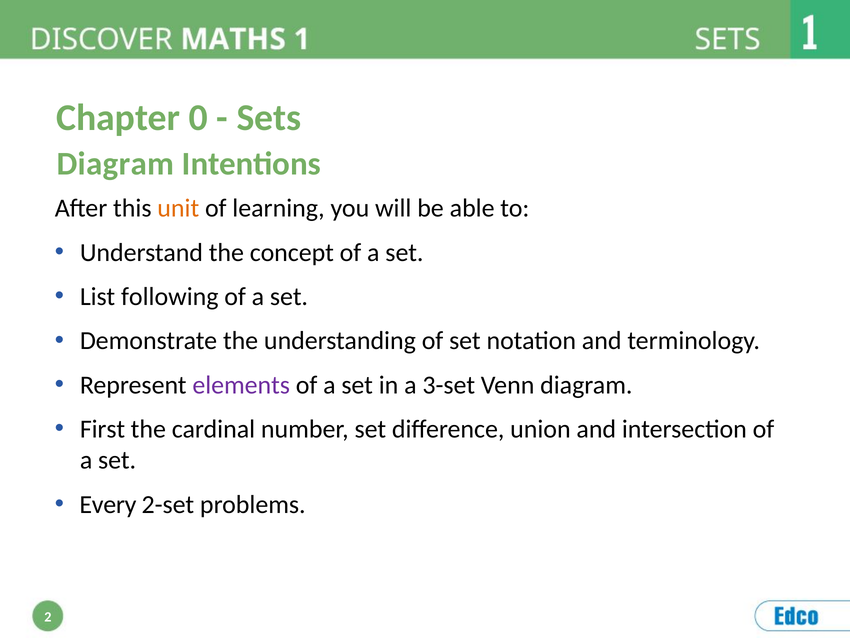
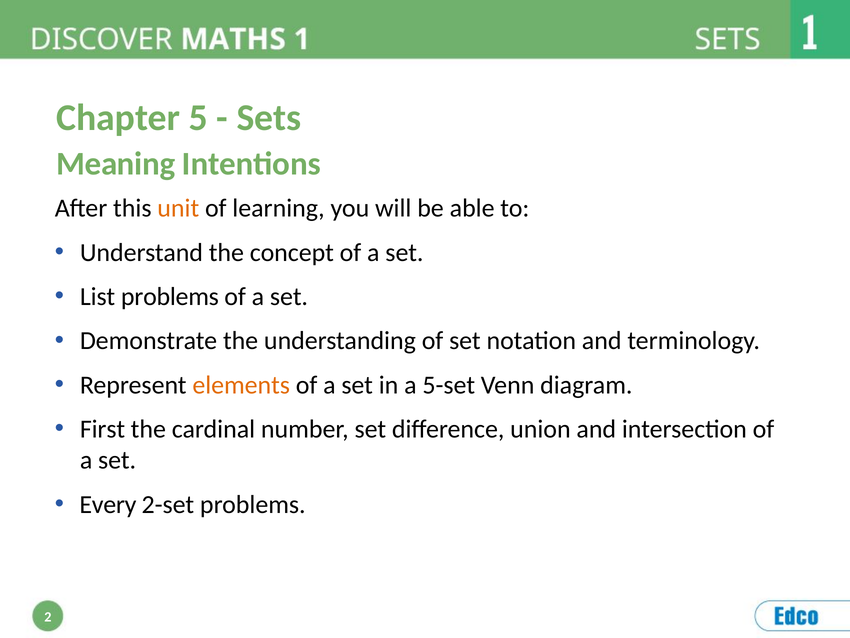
0: 0 -> 5
Diagram at (115, 163): Diagram -> Meaning
List following: following -> problems
elements colour: purple -> orange
3-set: 3-set -> 5-set
